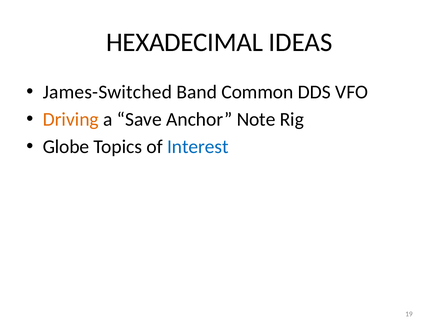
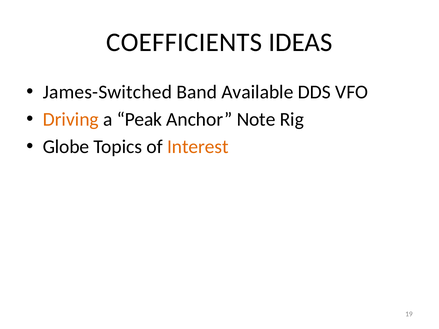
HEXADECIMAL: HEXADECIMAL -> COEFFICIENTS
Common: Common -> Available
Save: Save -> Peak
Interest colour: blue -> orange
